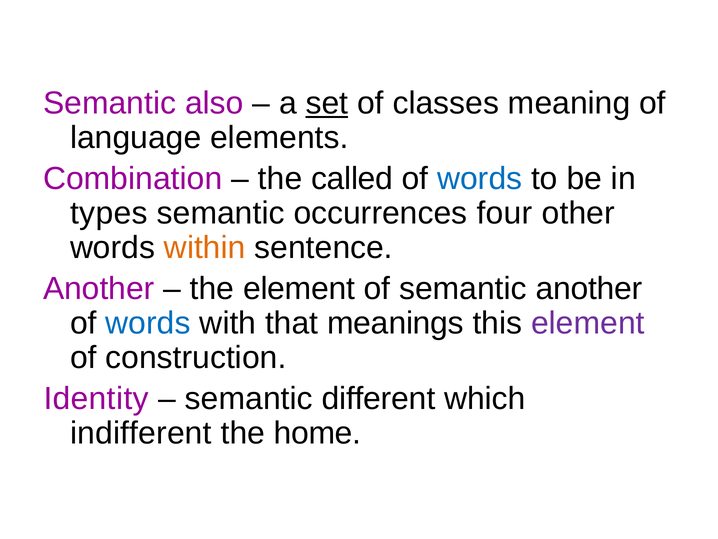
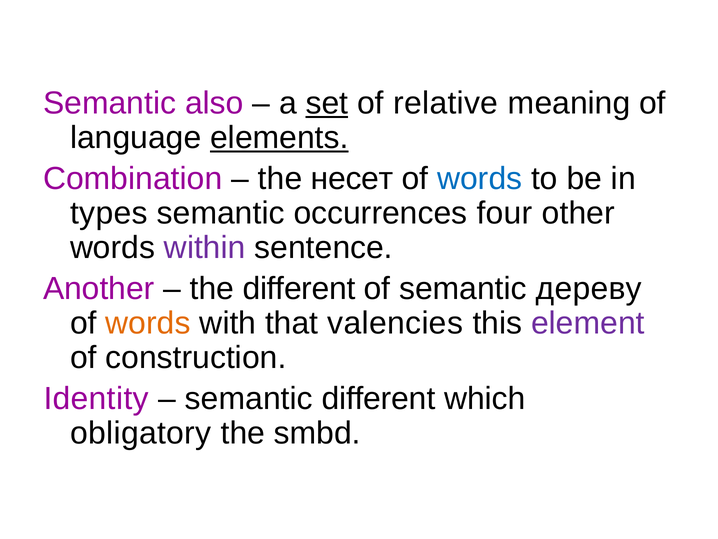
classes: classes -> relative
elements underline: none -> present
called: called -> несет
within colour: orange -> purple
the element: element -> different
semantic another: another -> дереву
words at (148, 323) colour: blue -> orange
meanings: meanings -> valencies
indifferent: indifferent -> obligatory
home: home -> smbd
